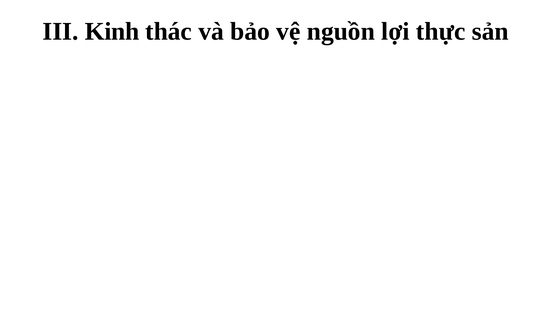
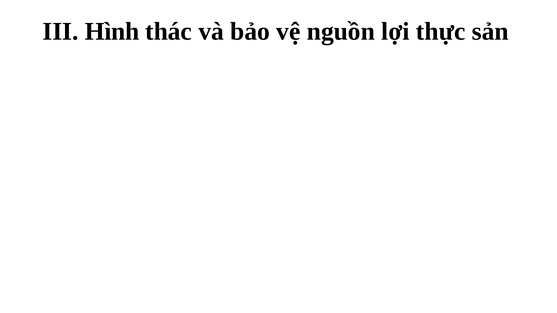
Kinh: Kinh -> Hình
